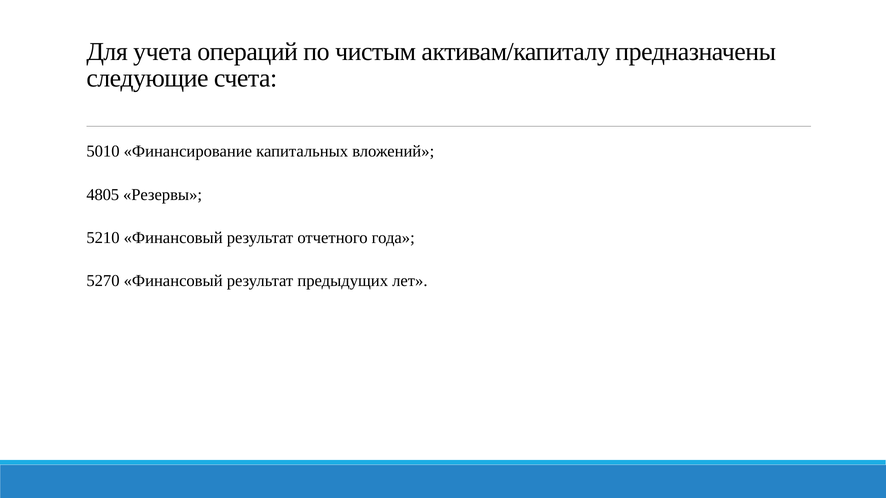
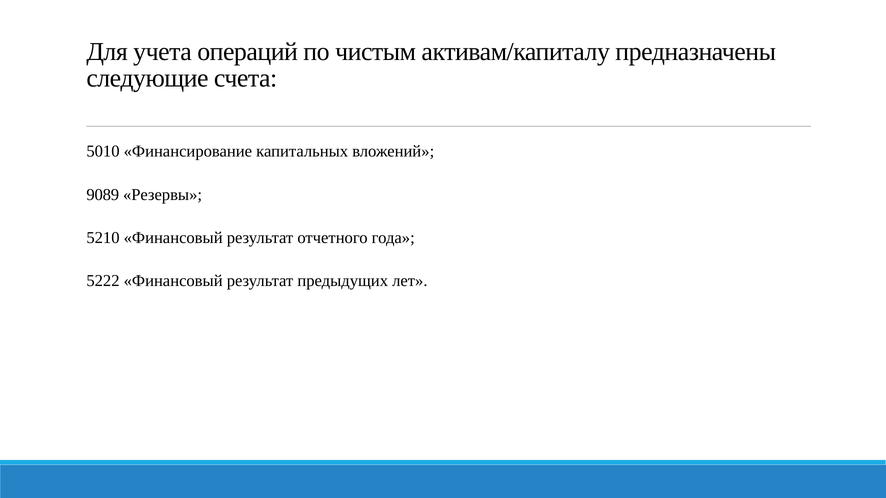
4805: 4805 -> 9089
5270: 5270 -> 5222
